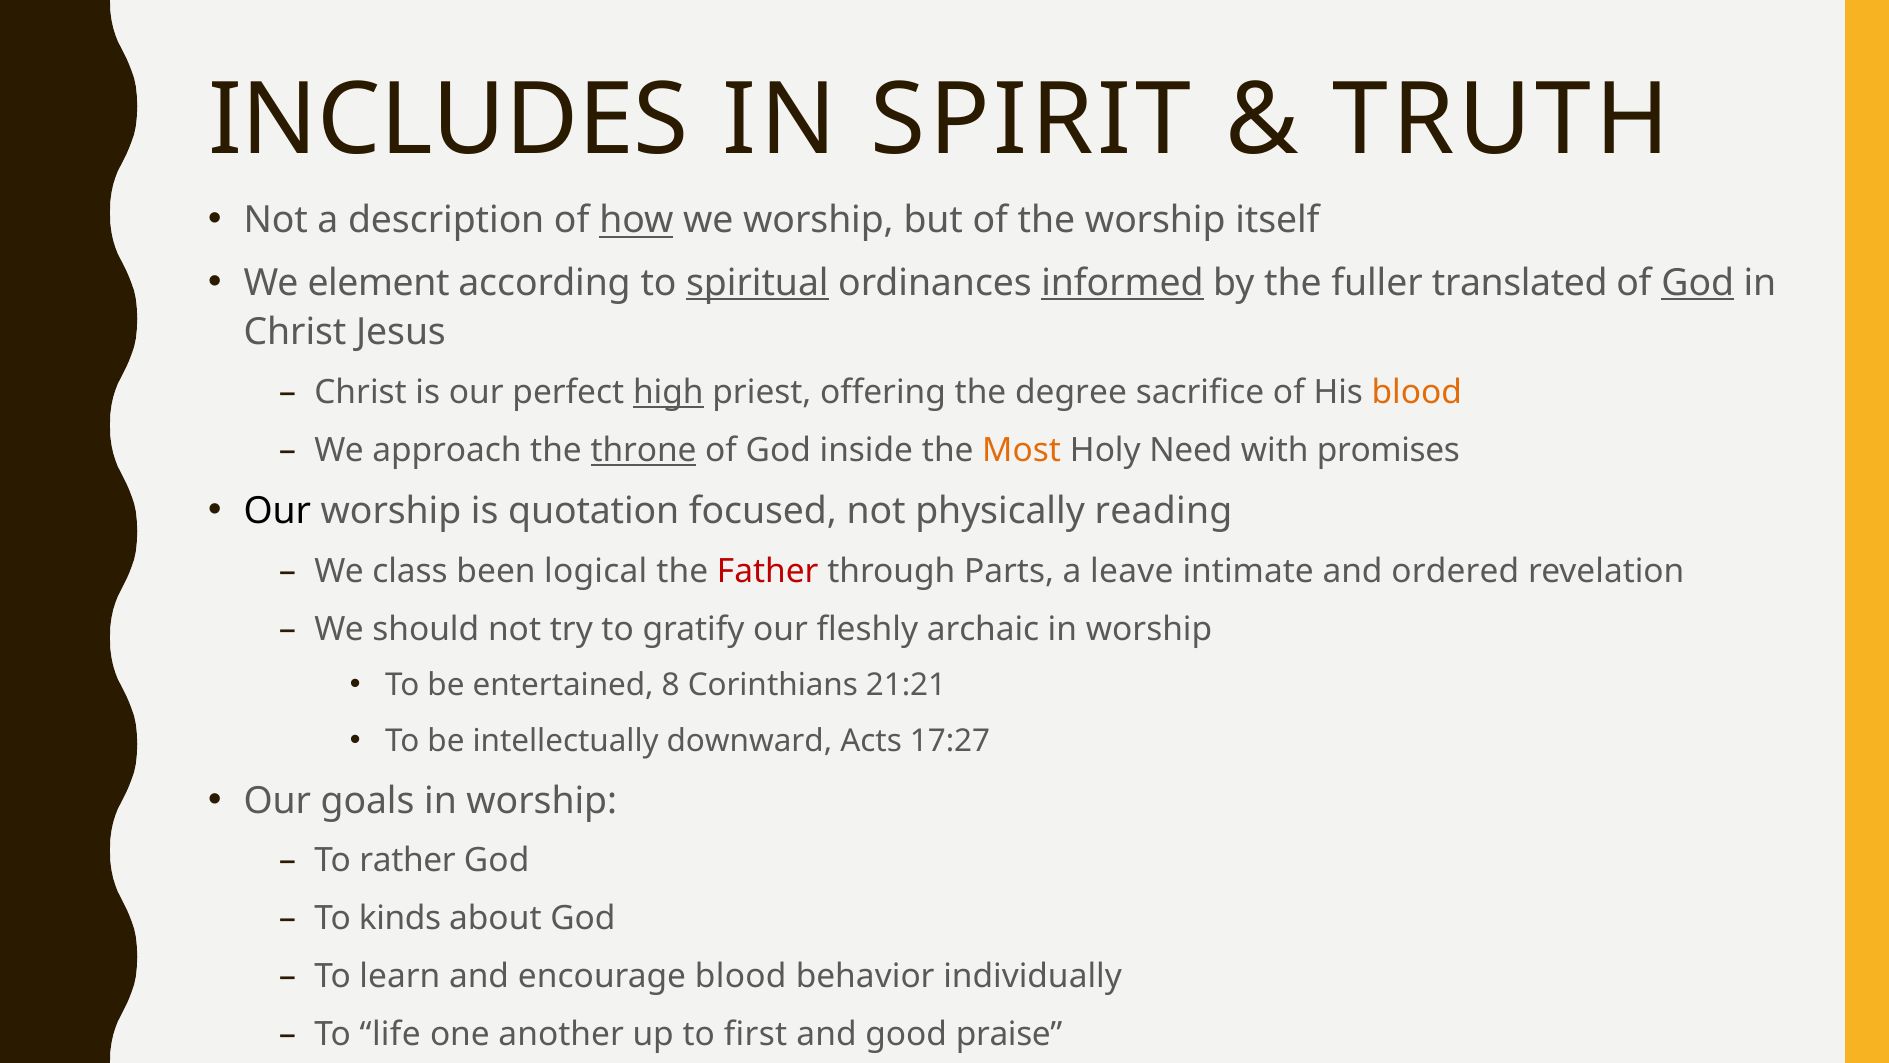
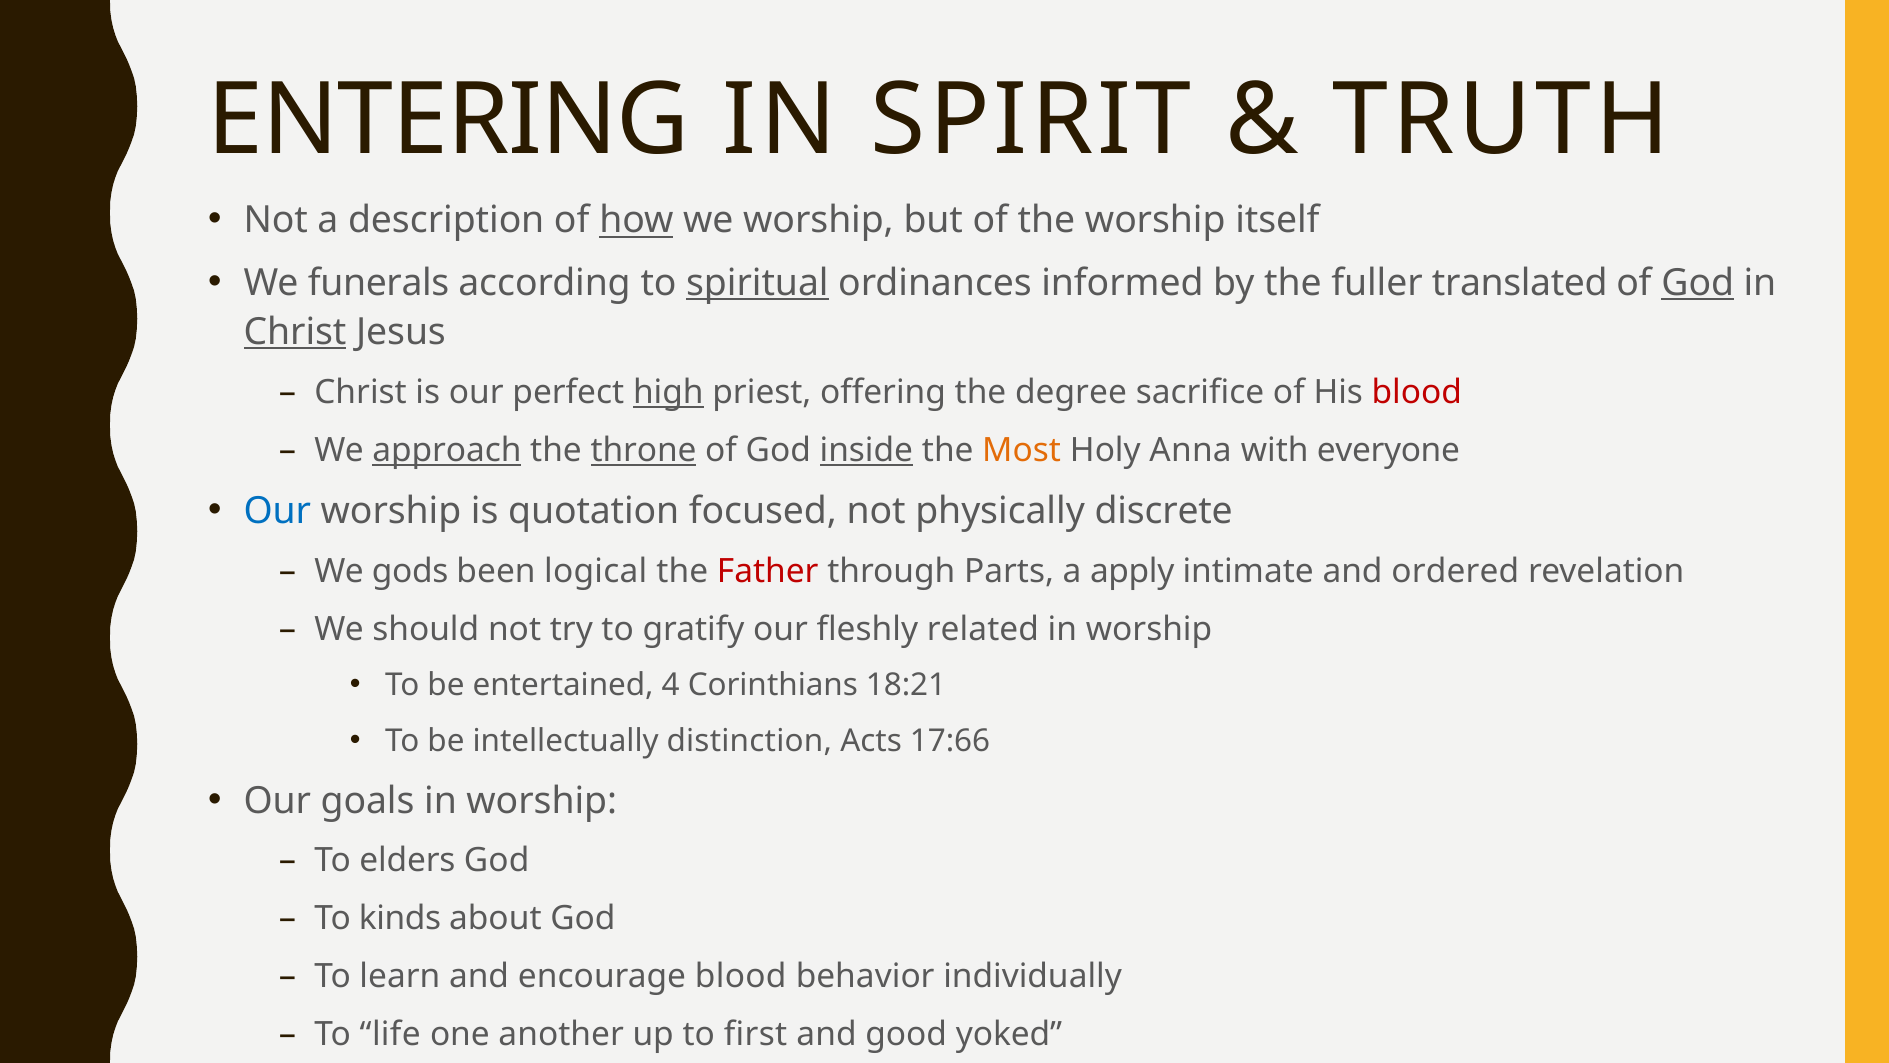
INCLUDES: INCLUDES -> ENTERING
element: element -> funerals
informed underline: present -> none
Christ at (295, 332) underline: none -> present
blood at (1417, 392) colour: orange -> red
approach underline: none -> present
inside underline: none -> present
Need: Need -> Anna
promises: promises -> everyone
Our at (277, 511) colour: black -> blue
reading: reading -> discrete
class: class -> gods
leave: leave -> apply
archaic: archaic -> related
8: 8 -> 4
21:21: 21:21 -> 18:21
downward: downward -> distinction
17:27: 17:27 -> 17:66
rather: rather -> elders
praise: praise -> yoked
